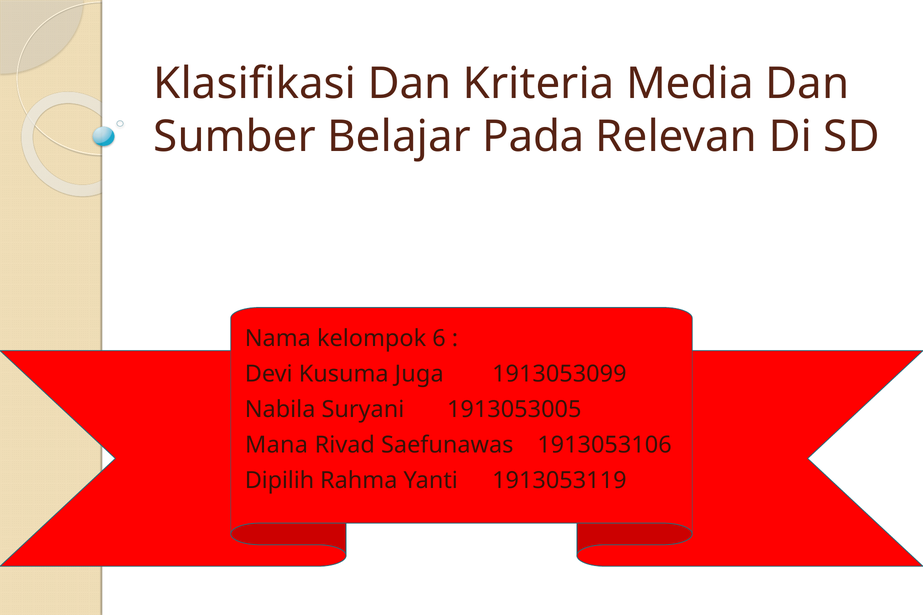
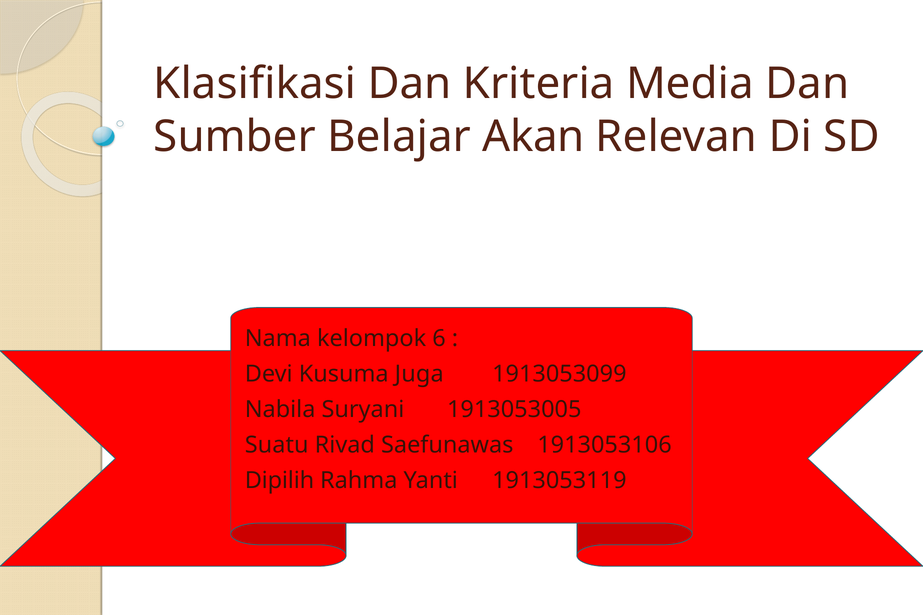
Pada: Pada -> Akan
Mana: Mana -> Suatu
